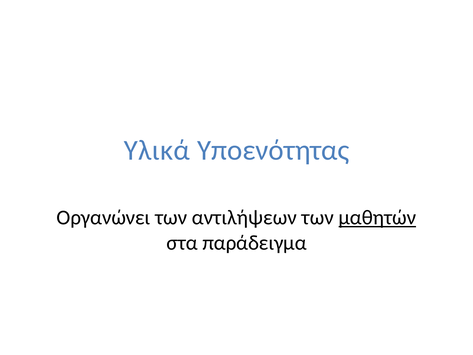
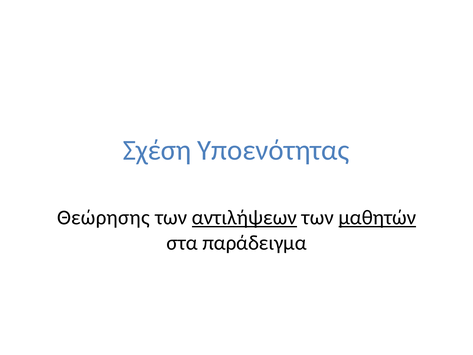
Υλικά: Υλικά -> Σχέση
Οργανώνει: Οργανώνει -> Θεώρησης
αντιλήψεων underline: none -> present
